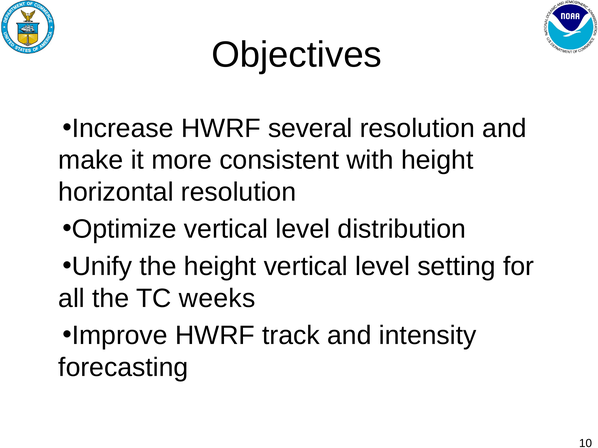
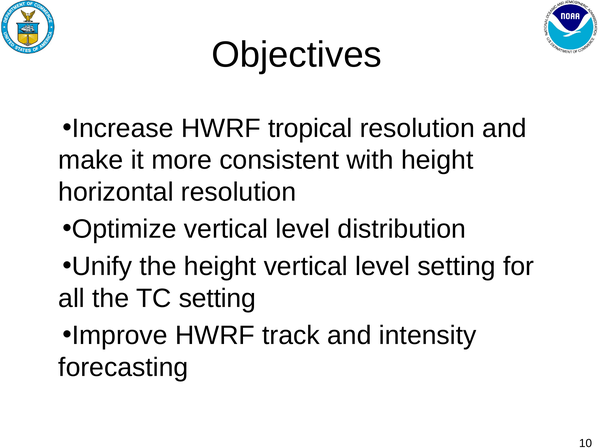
several: several -> tropical
TC weeks: weeks -> setting
